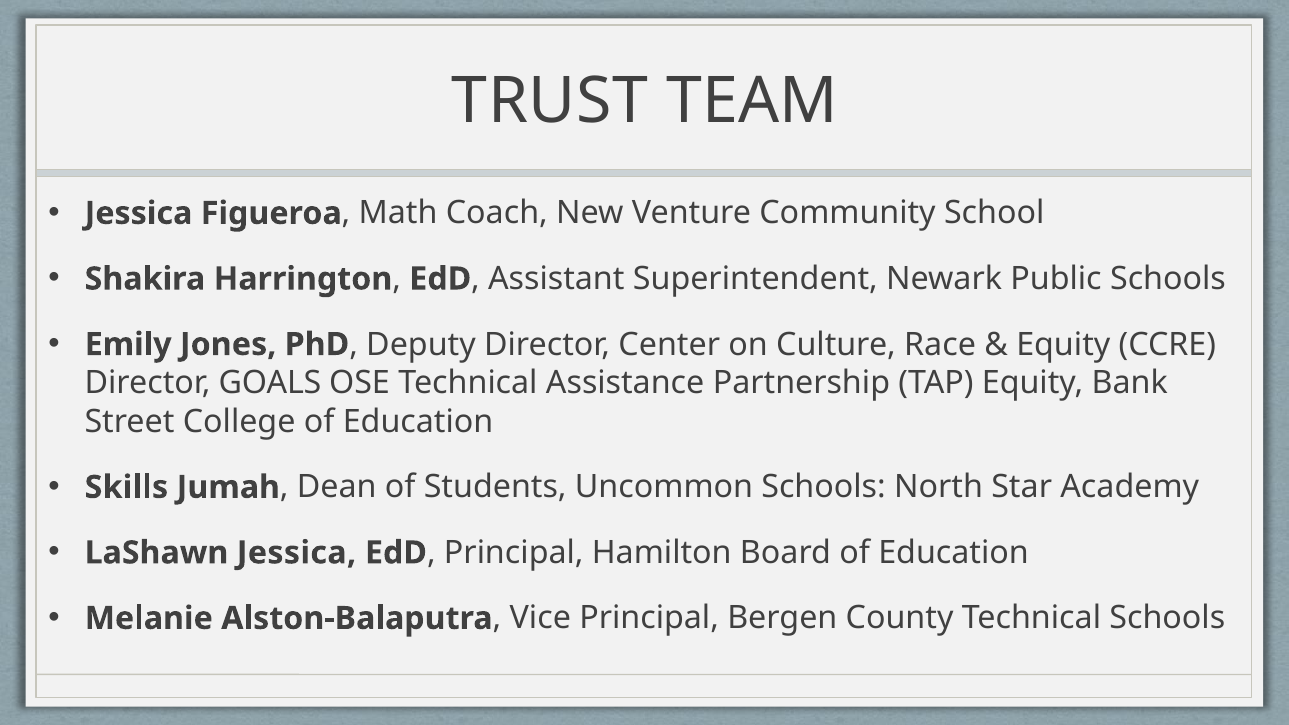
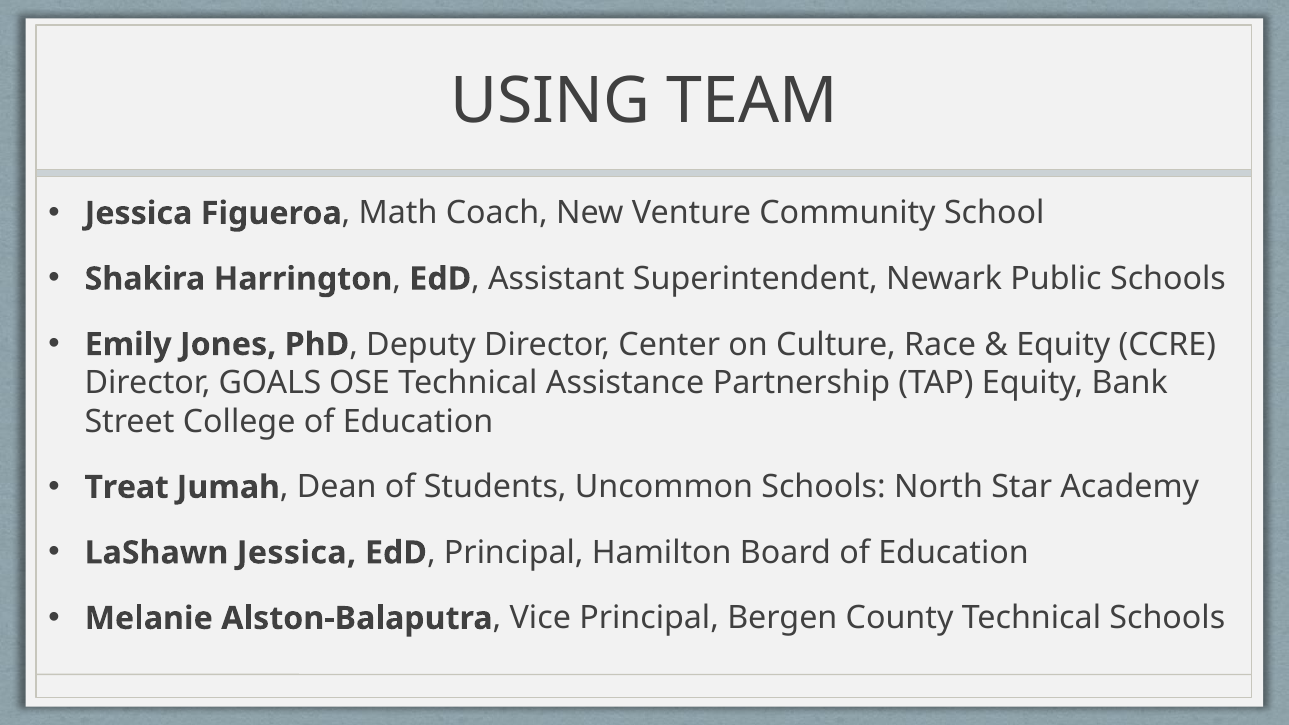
TRUST: TRUST -> USING
Skills: Skills -> Treat
